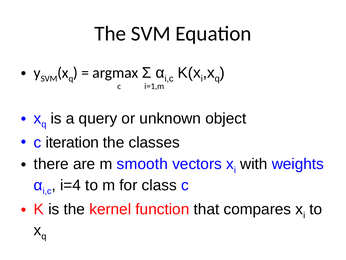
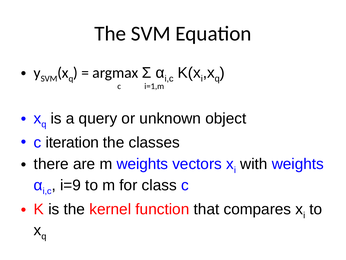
m smooth: smooth -> weights
i=4: i=4 -> i=9
